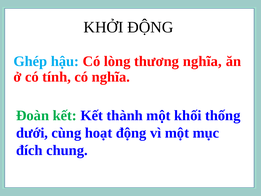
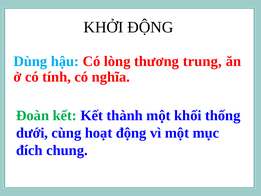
Ghép: Ghép -> Dùng
thương nghĩa: nghĩa -> trung
